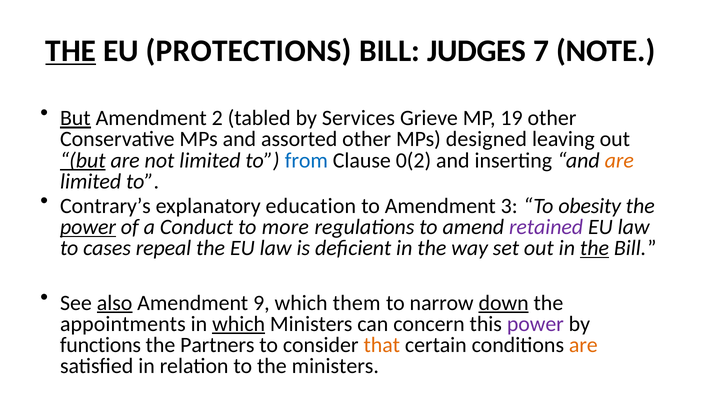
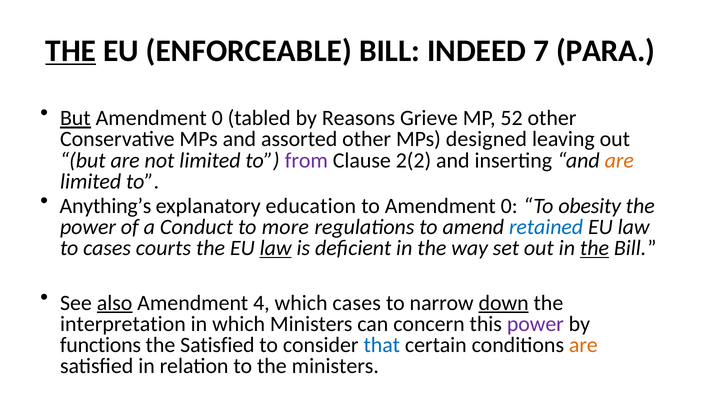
PROTECTIONS: PROTECTIONS -> ENFORCEABLE
JUDGES: JUDGES -> INDEED
NOTE: NOTE -> PARA
But Amendment 2: 2 -> 0
Services: Services -> Reasons
19: 19 -> 52
but at (83, 160) underline: present -> none
from colour: blue -> purple
0(2: 0(2 -> 2(2
Contrary’s: Contrary’s -> Anything’s
to Amendment 3: 3 -> 0
power at (88, 227) underline: present -> none
retained colour: purple -> blue
repeal: repeal -> courts
law at (276, 248) underline: none -> present
9: 9 -> 4
which them: them -> cases
appointments: appointments -> interpretation
which at (239, 324) underline: present -> none
the Partners: Partners -> Satisfied
that colour: orange -> blue
